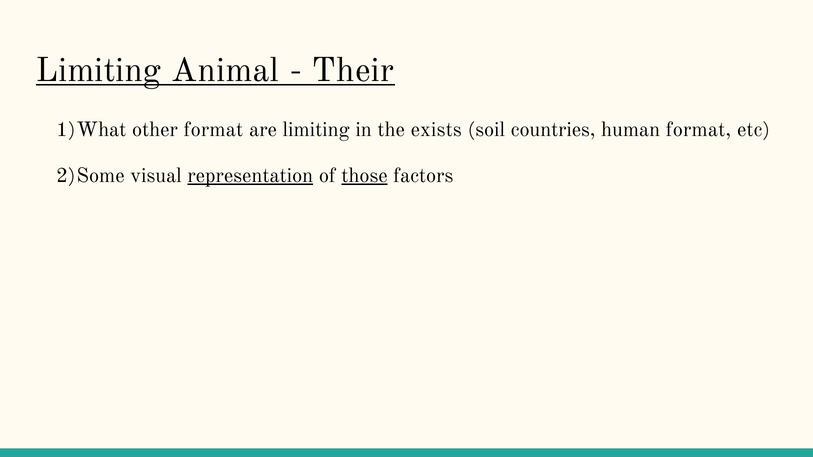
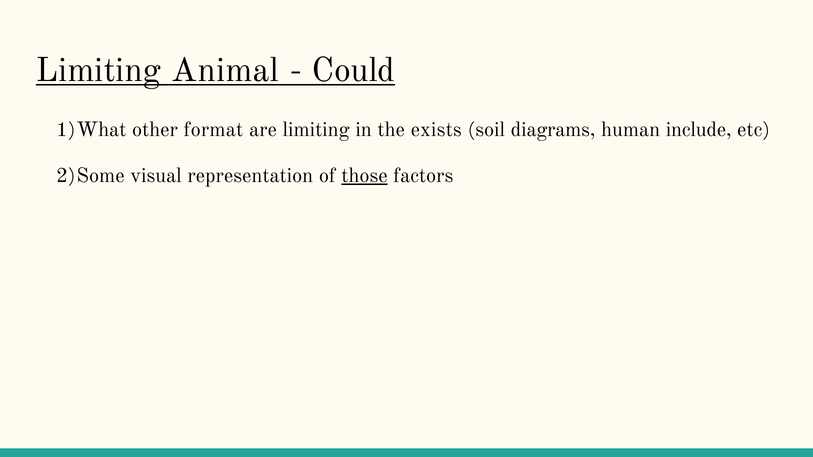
Their: Their -> Could
countries: countries -> diagrams
human format: format -> include
representation underline: present -> none
